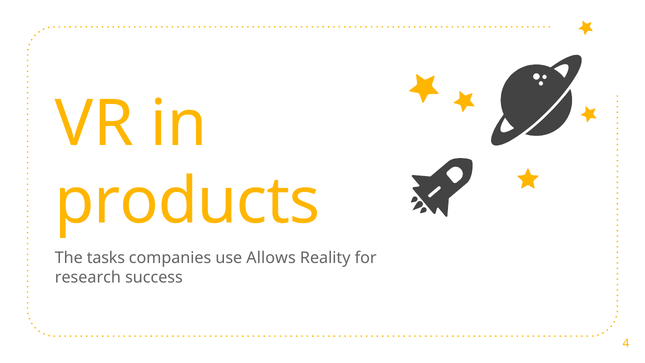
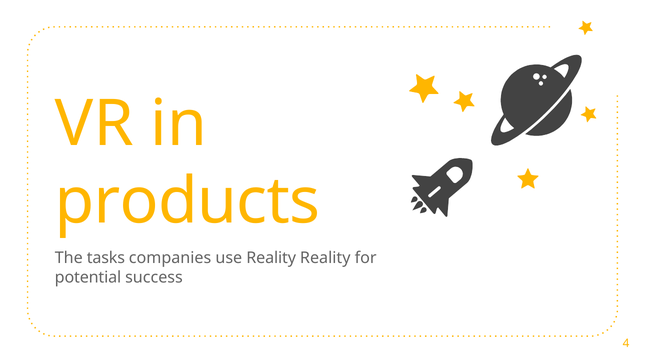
use Allows: Allows -> Reality
research: research -> potential
